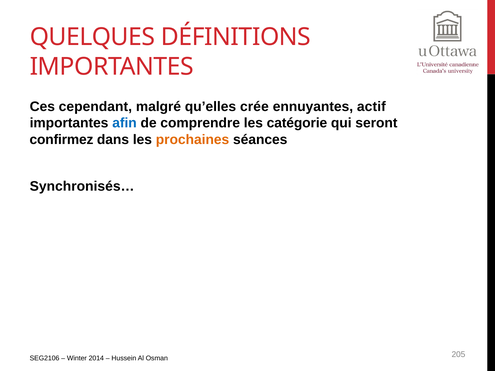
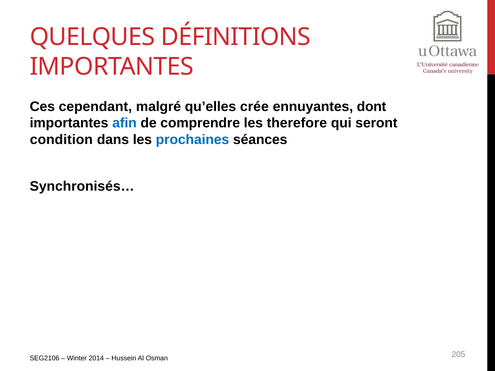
actif: actif -> dont
catégorie: catégorie -> therefore
confirmez: confirmez -> condition
prochaines colour: orange -> blue
